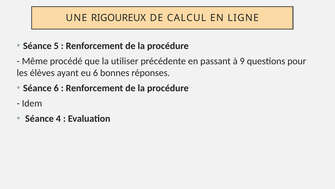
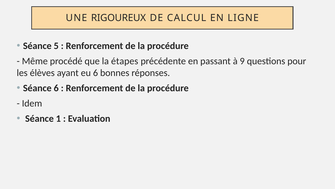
utiliser: utiliser -> étapes
4: 4 -> 1
